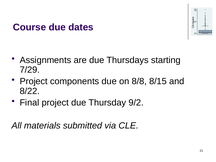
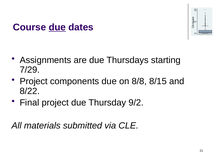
due at (57, 27) underline: none -> present
